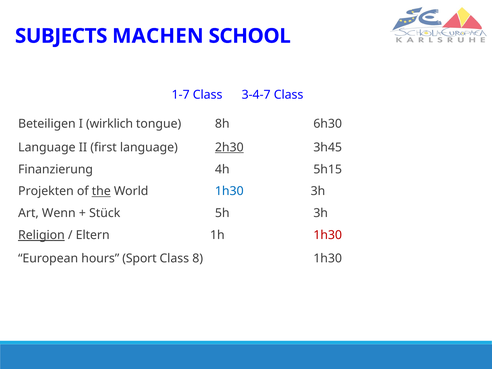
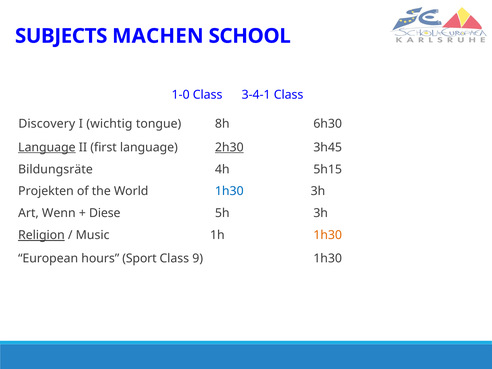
1-7: 1-7 -> 1-0
3-4-7: 3-4-7 -> 3-4-1
Beteiligen: Beteiligen -> Discovery
wirklich: wirklich -> wichtig
Language at (47, 147) underline: none -> present
Finanzierung: Finanzierung -> Bildungsräte
the underline: present -> none
Stück: Stück -> Diese
Eltern: Eltern -> Music
1h30 at (328, 235) colour: red -> orange
8: 8 -> 9
